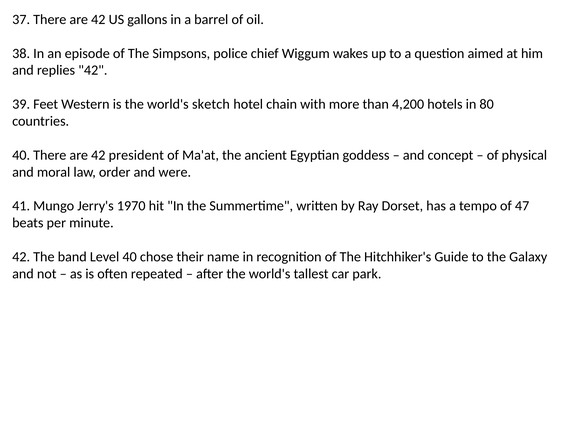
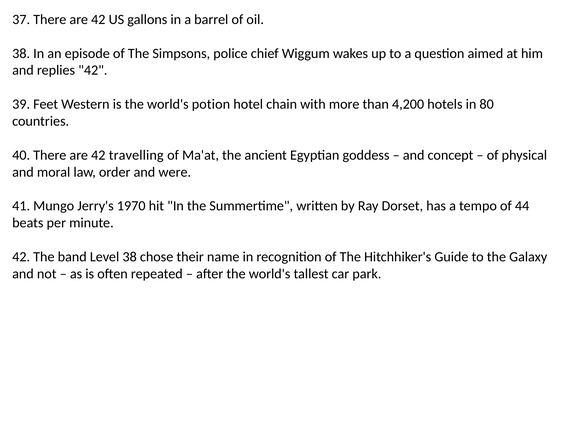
sketch: sketch -> potion
president: president -> travelling
47: 47 -> 44
Level 40: 40 -> 38
